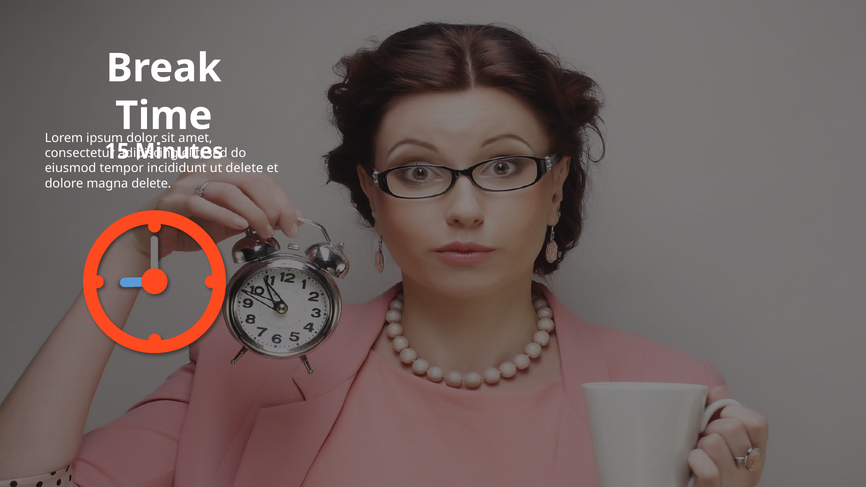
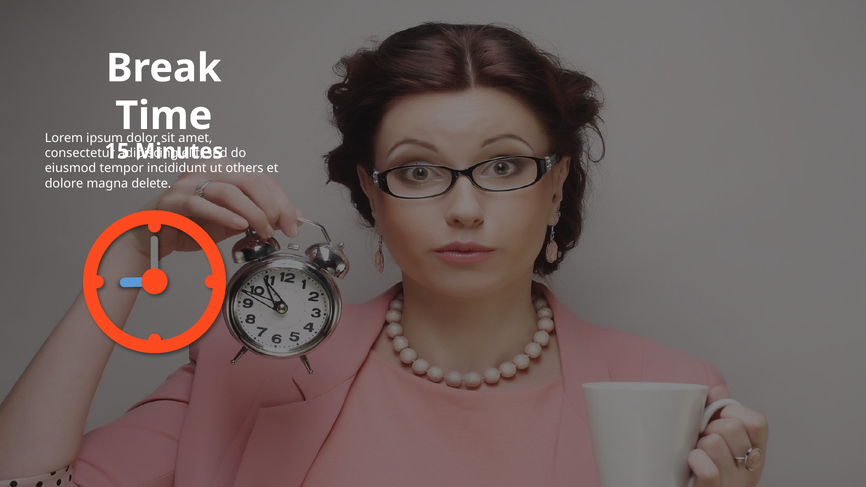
delete at (244, 168): delete -> others
